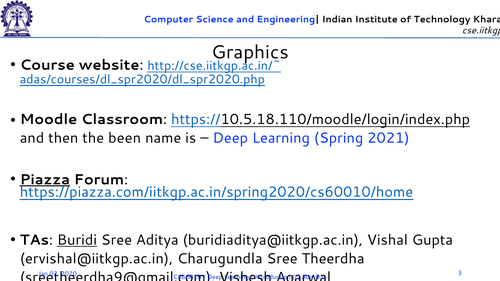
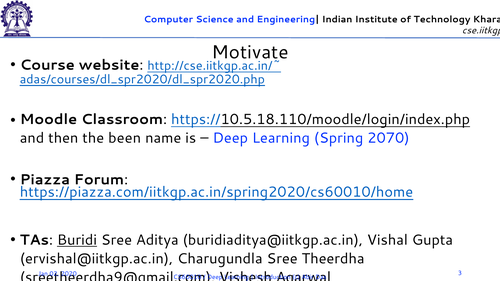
Graphics: Graphics -> Motivate
2021: 2021 -> 2070
Piazza underline: present -> none
